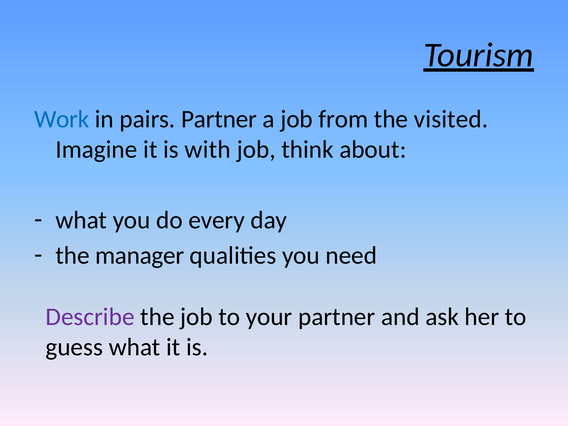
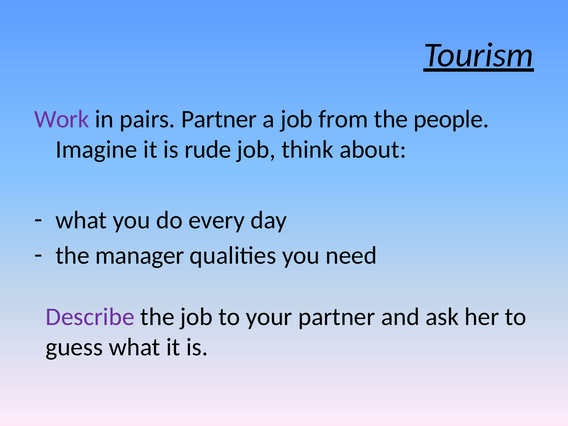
Work colour: blue -> purple
visited: visited -> people
with: with -> rude
